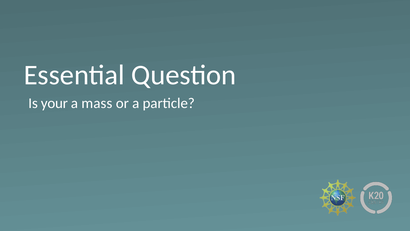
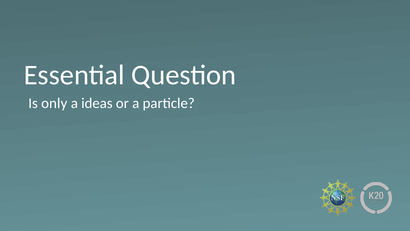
your: your -> only
mass: mass -> ideas
